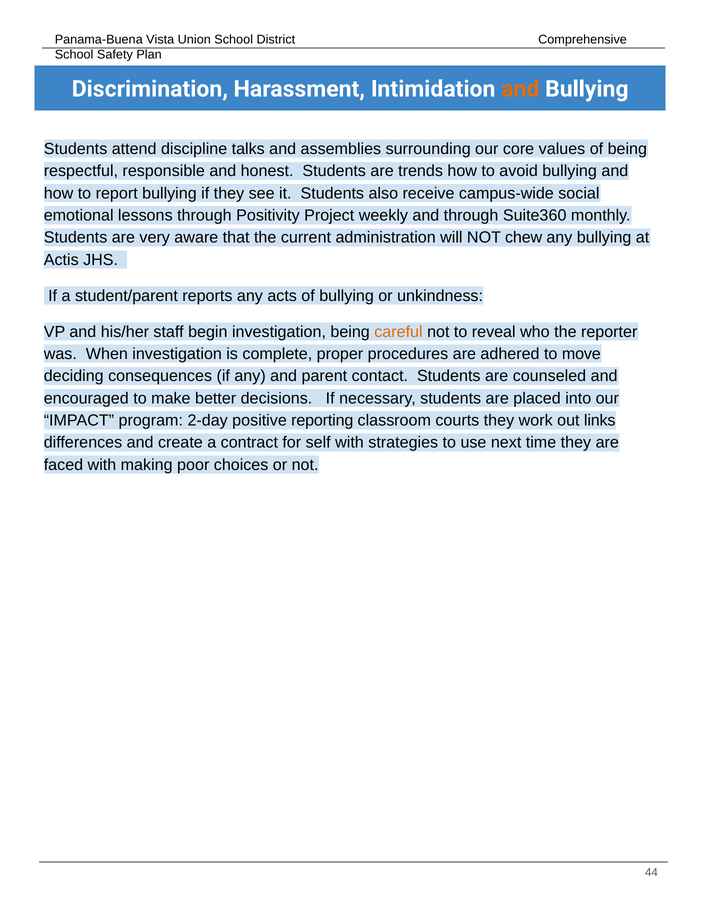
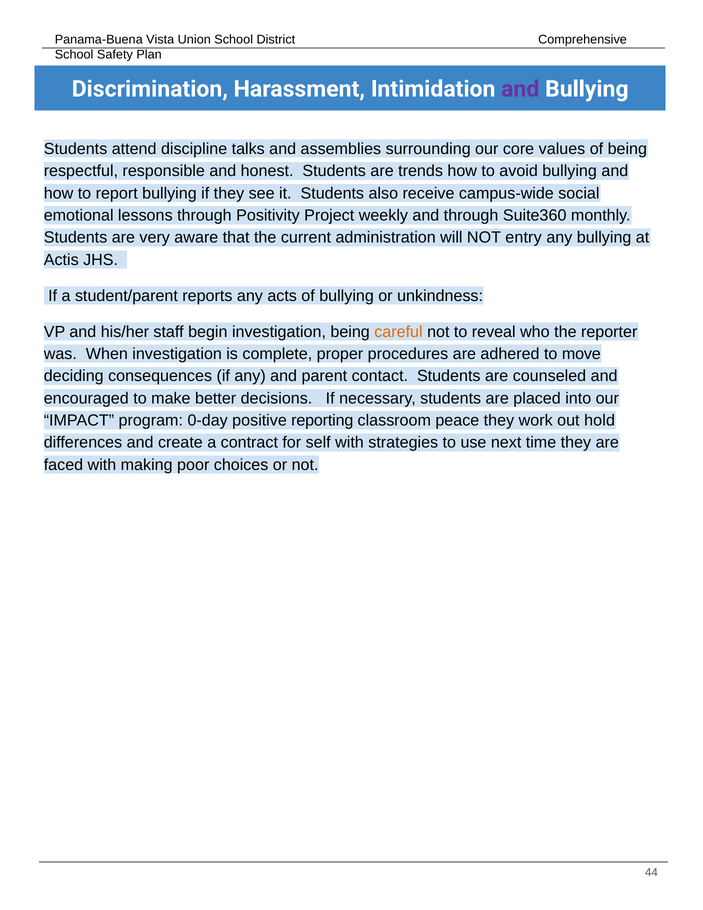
and at (520, 89) colour: orange -> purple
chew: chew -> entry
2-day: 2-day -> 0-day
courts: courts -> peace
links: links -> hold
